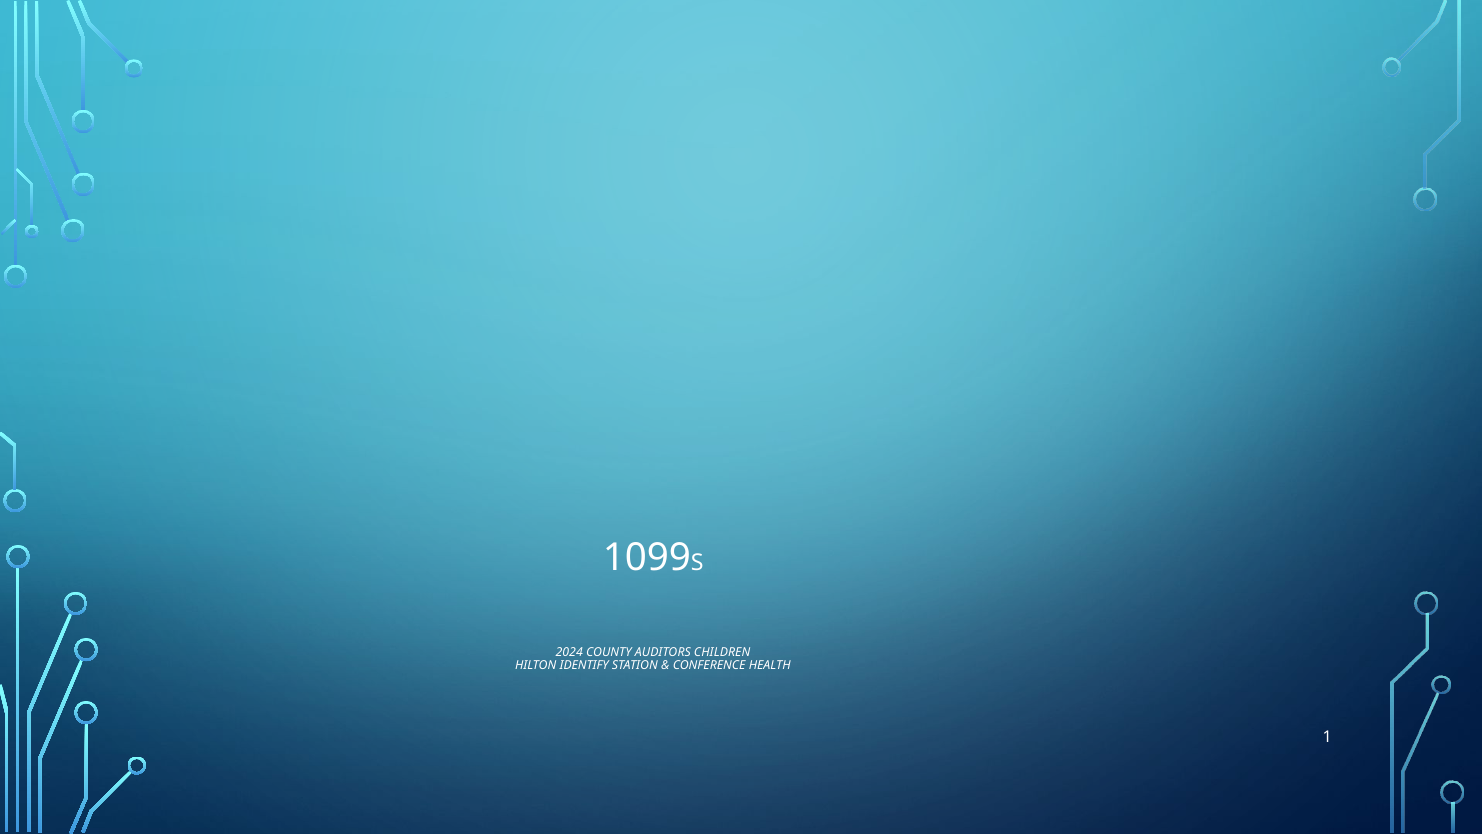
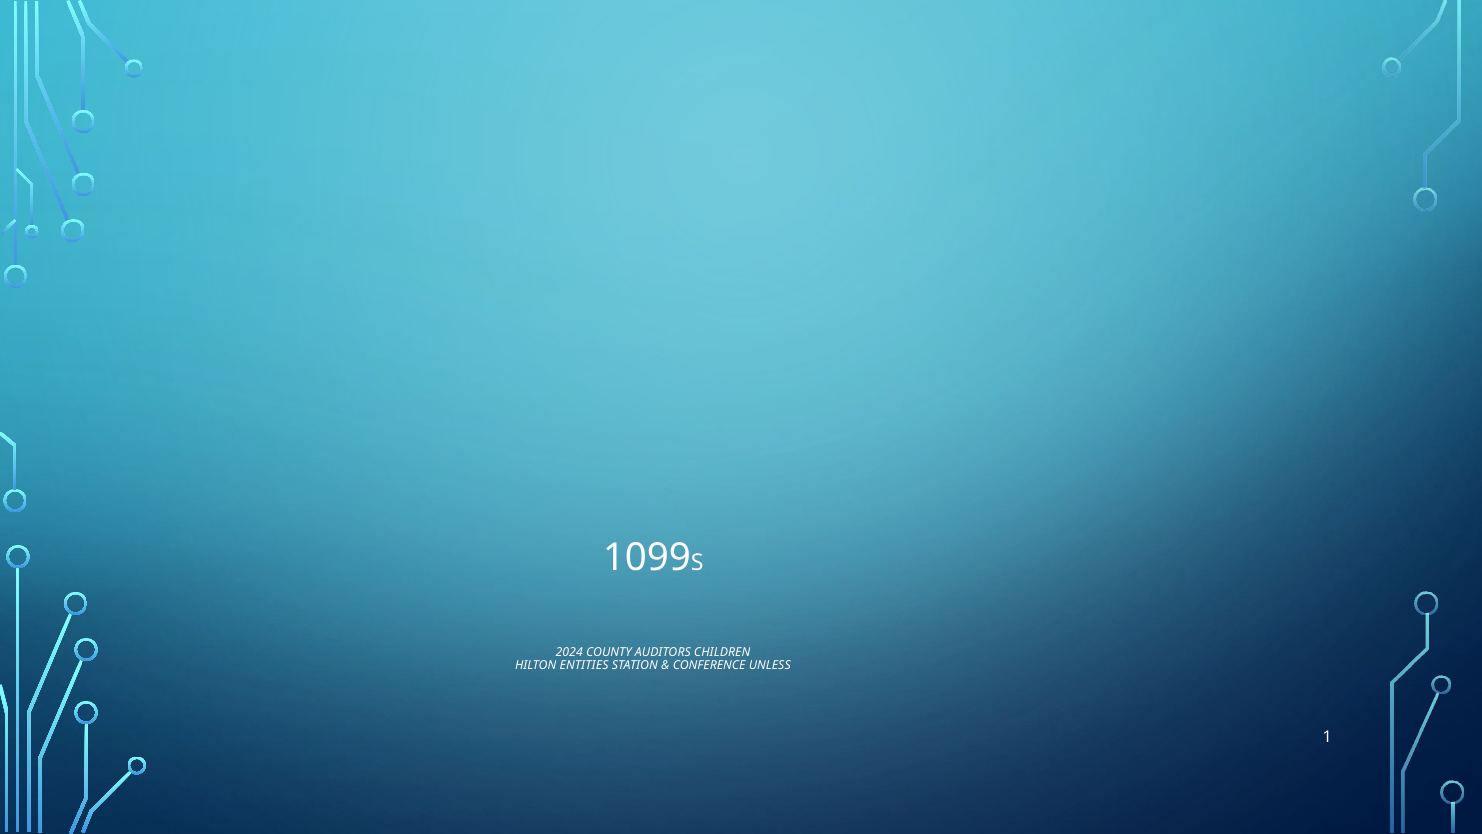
IDENTIFY: IDENTIFY -> ENTITIES
HEALTH: HEALTH -> UNLESS
